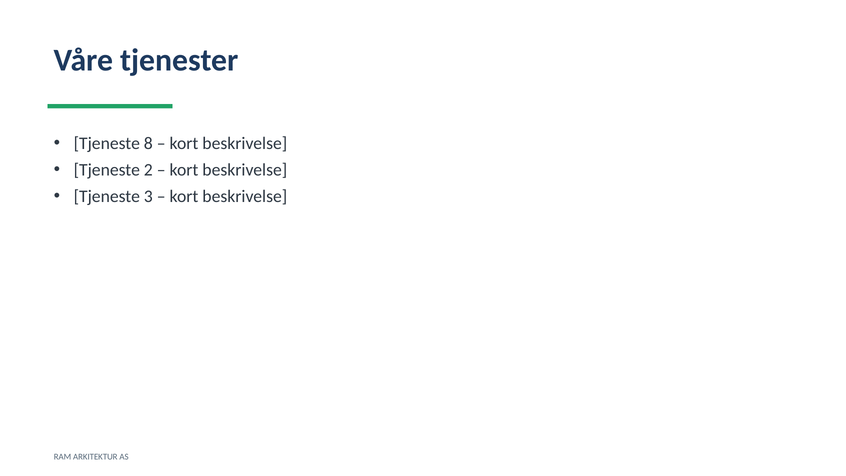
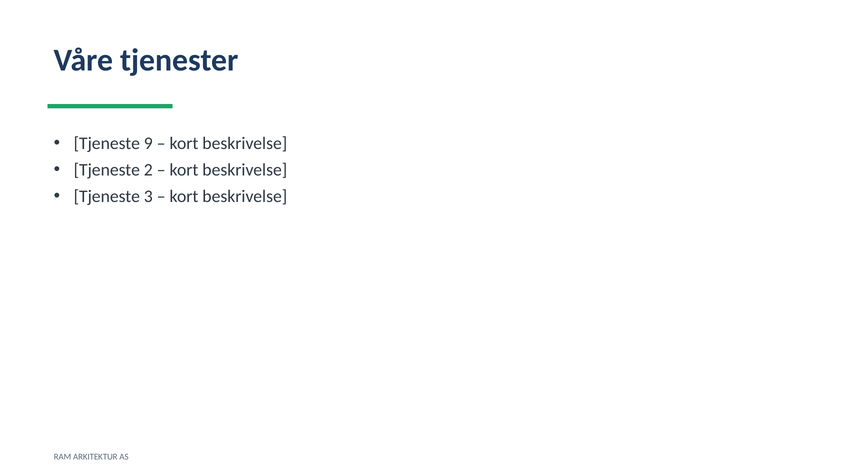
8: 8 -> 9
